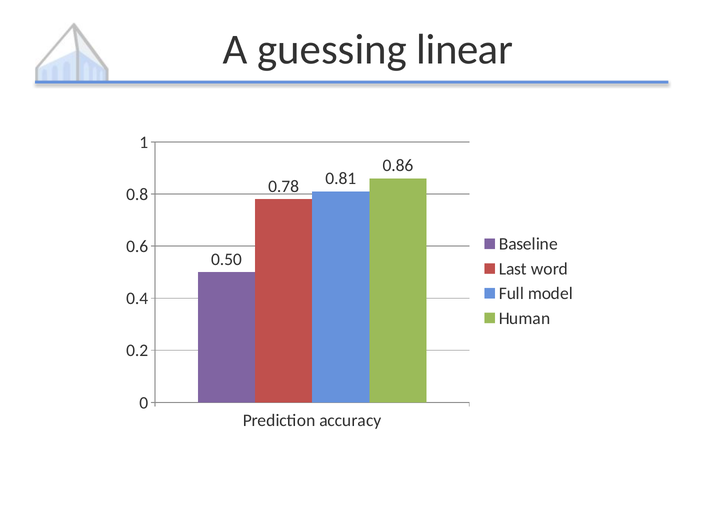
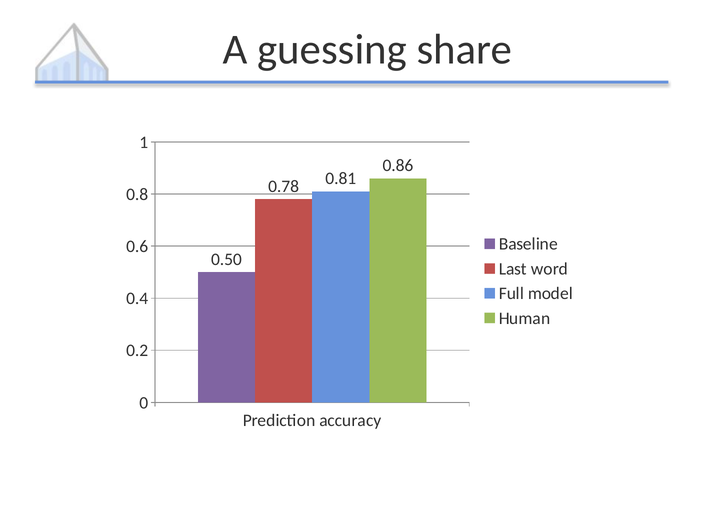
linear: linear -> share
